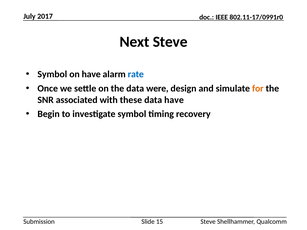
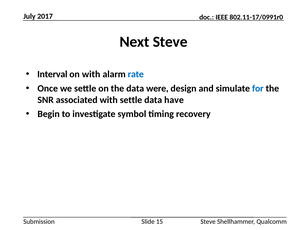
Symbol at (52, 74): Symbol -> Interval
on have: have -> with
for colour: orange -> blue
with these: these -> settle
